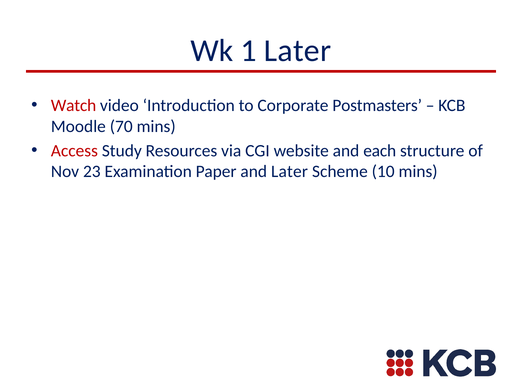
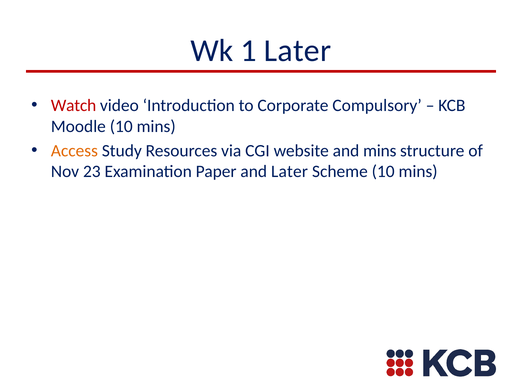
Postmasters: Postmasters -> Compulsory
Moodle 70: 70 -> 10
Access colour: red -> orange
and each: each -> mins
